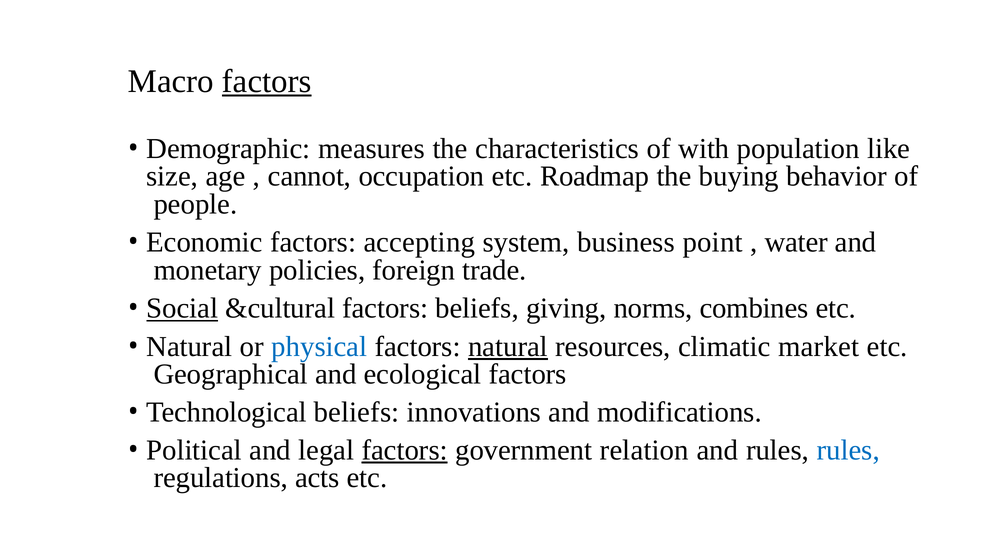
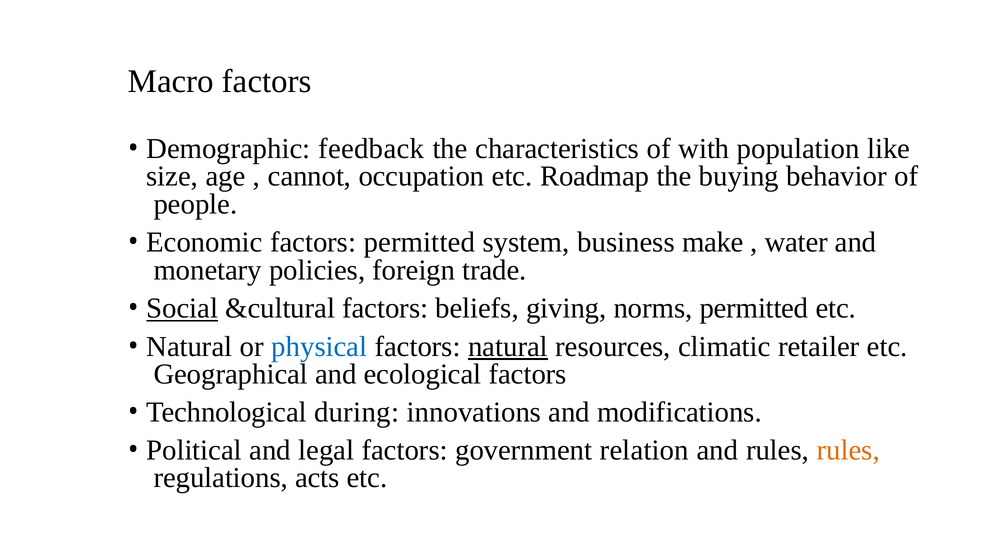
factors at (267, 81) underline: present -> none
measures: measures -> feedback
factors accepting: accepting -> permitted
point: point -> make
norms combines: combines -> permitted
market: market -> retailer
Technological beliefs: beliefs -> during
factors at (405, 450) underline: present -> none
rules at (848, 450) colour: blue -> orange
